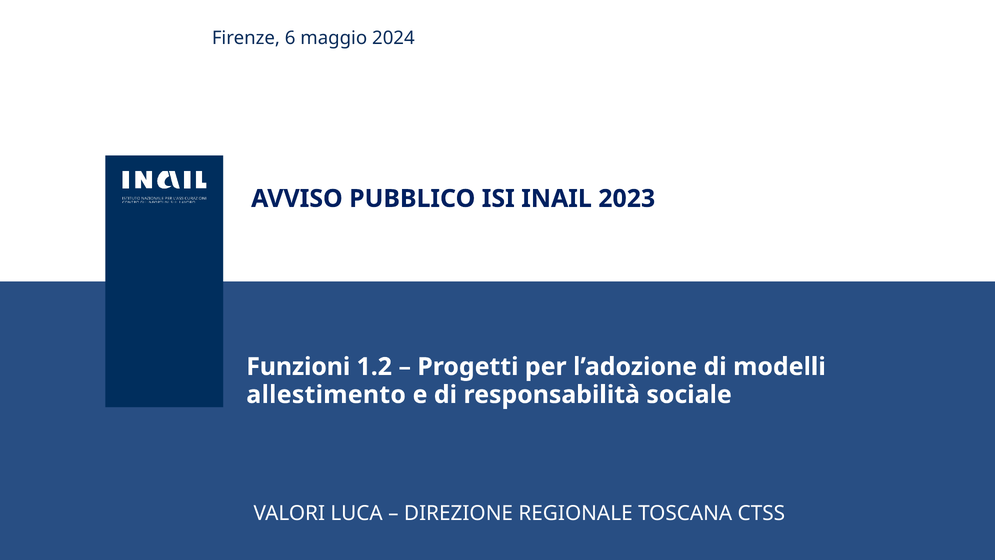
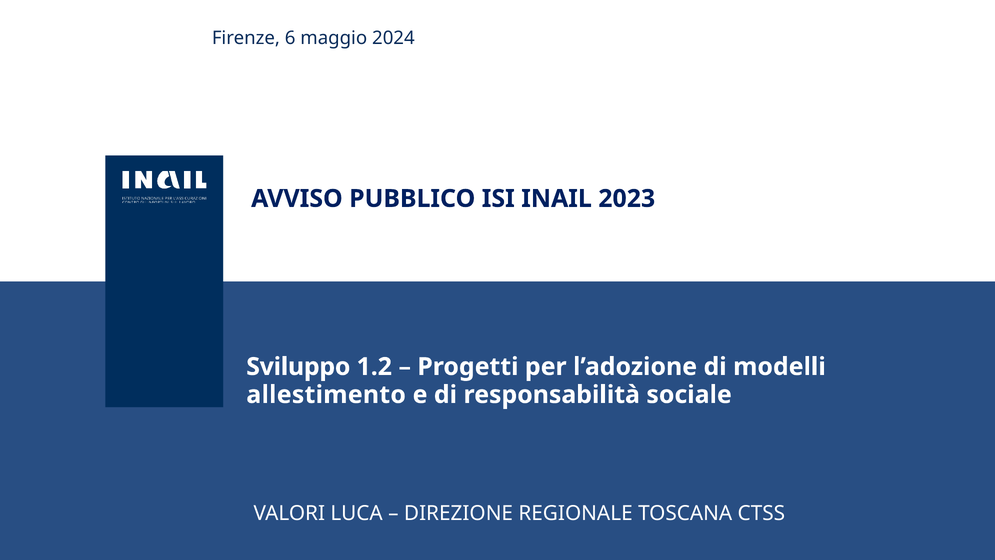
Funzioni: Funzioni -> Sviluppo
